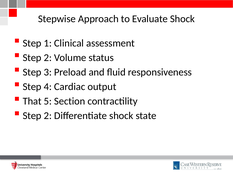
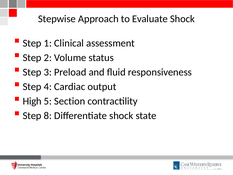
That: That -> High
2 at (48, 116): 2 -> 8
